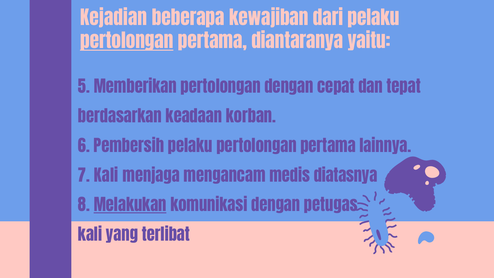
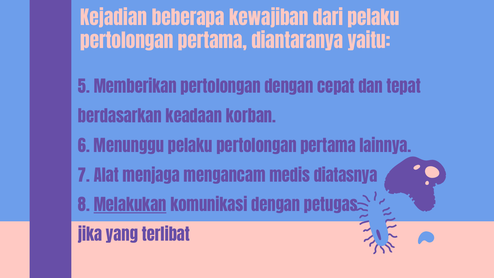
pertolongan at (127, 42) underline: present -> none
Pembersih: Pembersih -> Menunggu
7 Kali: Kali -> Alat
kali at (90, 235): kali -> jika
